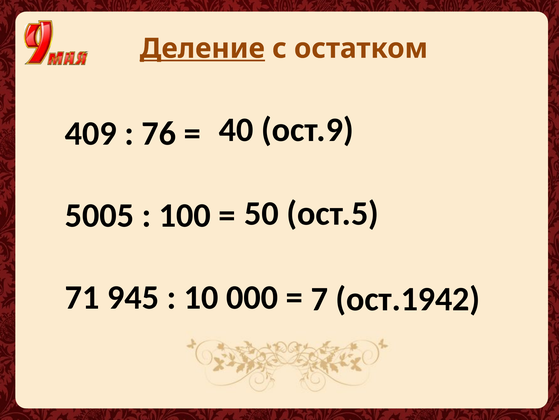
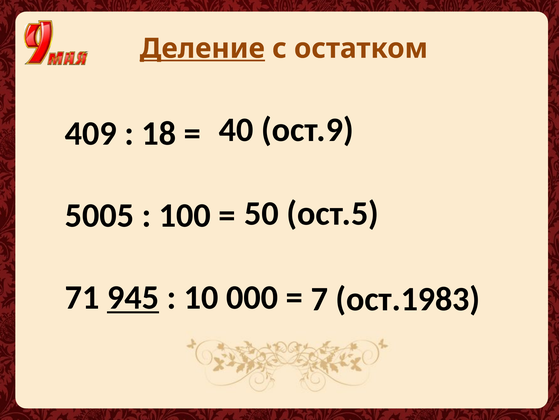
76: 76 -> 18
945 underline: none -> present
ост.1942: ост.1942 -> ост.1983
